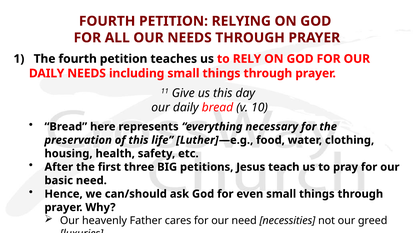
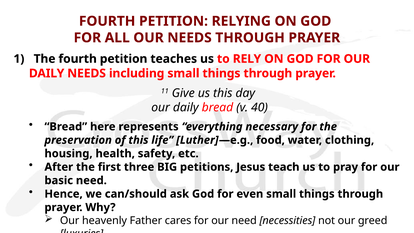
10: 10 -> 40
